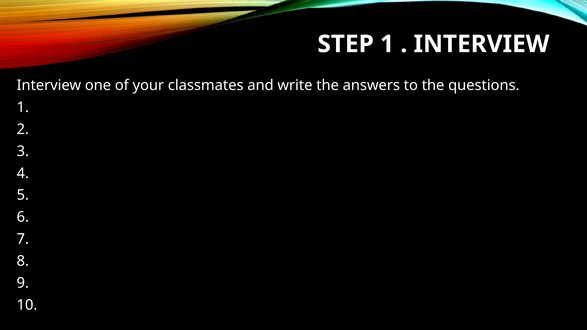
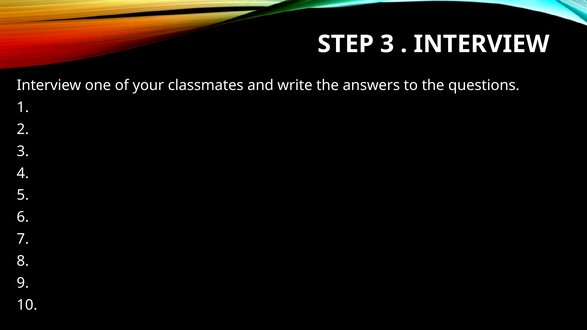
STEP 1: 1 -> 3
